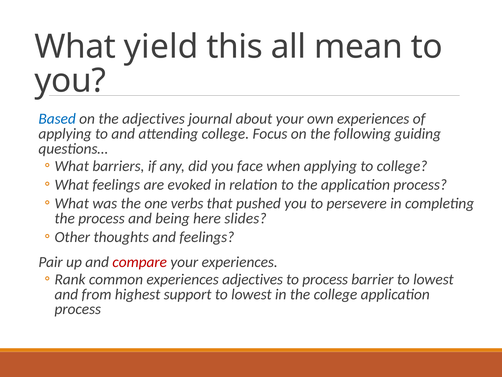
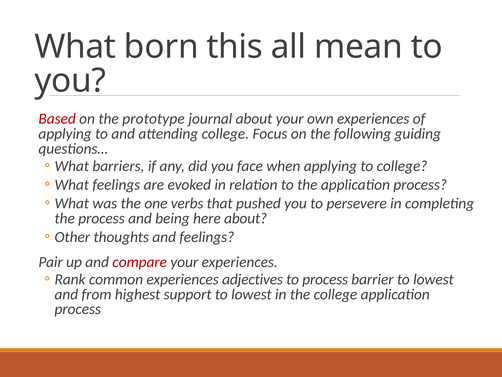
yield: yield -> born
Based colour: blue -> red
the adjectives: adjectives -> prototype
here slides: slides -> about
